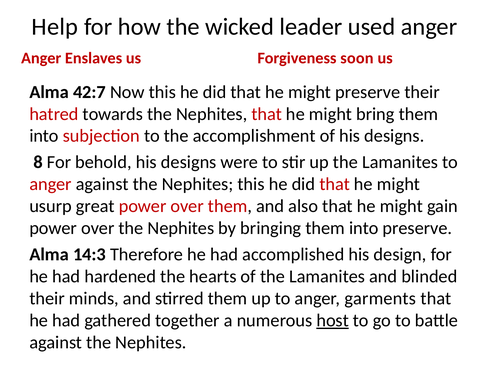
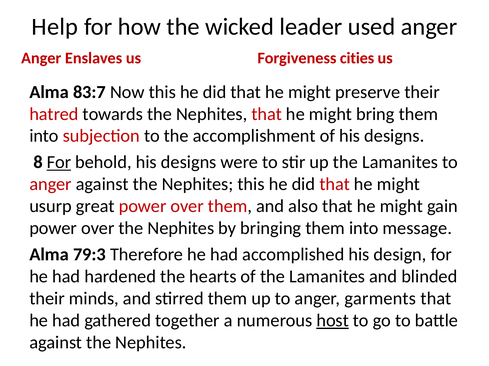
soon: soon -> cities
42:7: 42:7 -> 83:7
For at (59, 163) underline: none -> present
into preserve: preserve -> message
14:3: 14:3 -> 79:3
